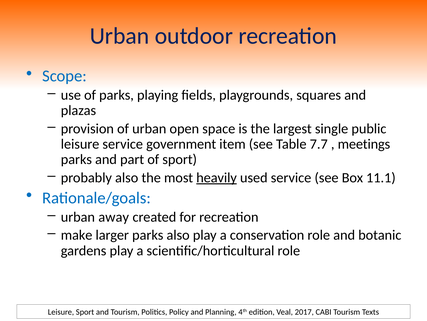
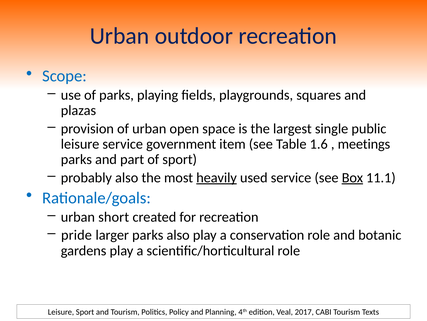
7.7: 7.7 -> 1.6
Box underline: none -> present
away: away -> short
make: make -> pride
